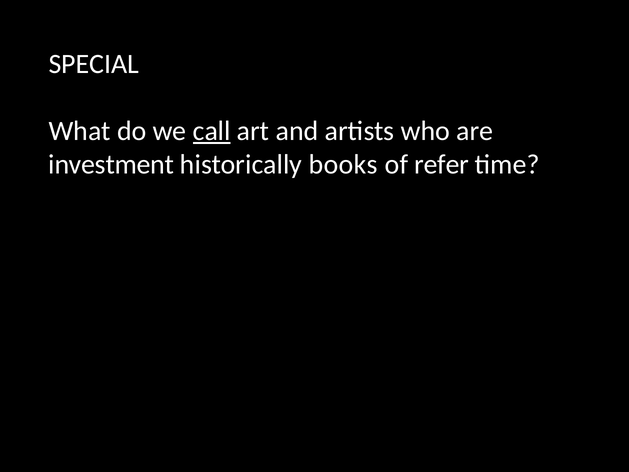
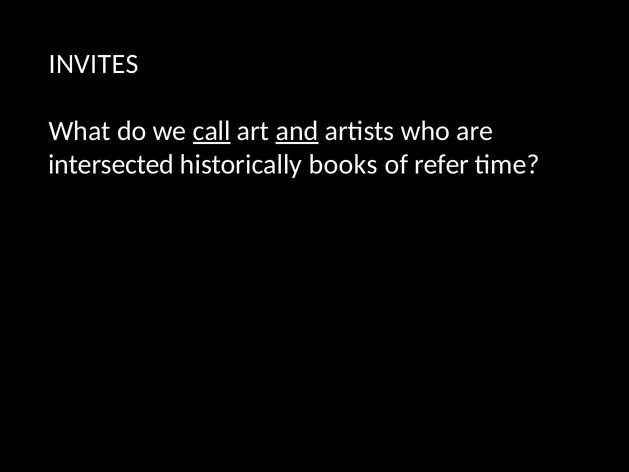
SPECIAL: SPECIAL -> INVITES
and underline: none -> present
investment: investment -> intersected
